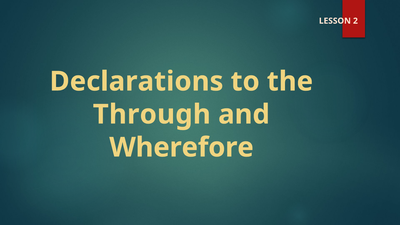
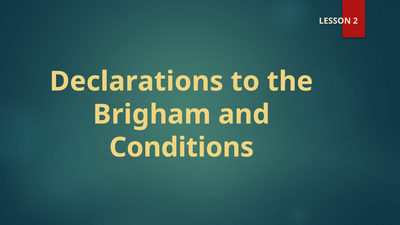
Through: Through -> Brigham
Wherefore: Wherefore -> Conditions
